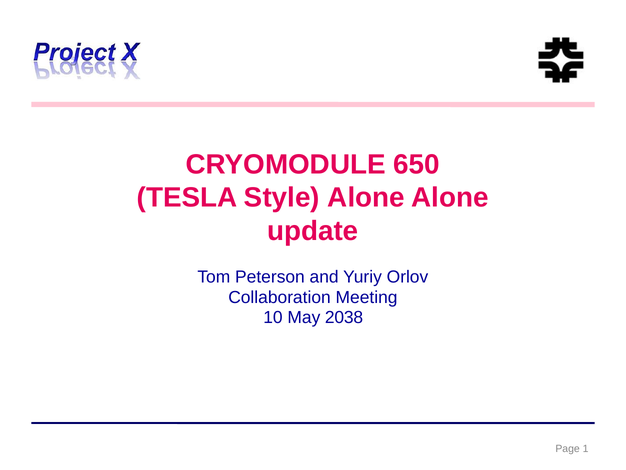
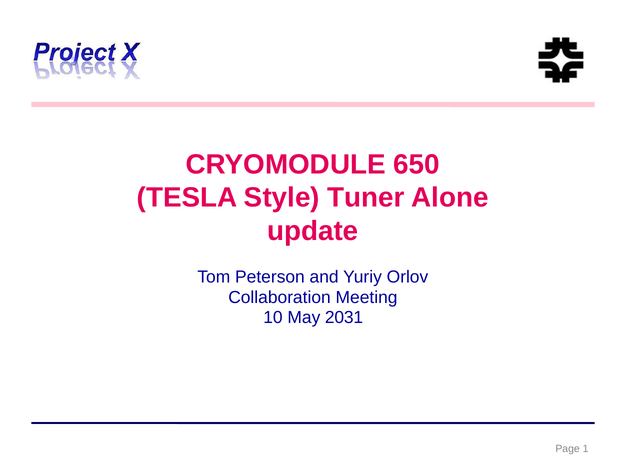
Style Alone: Alone -> Tuner
2038: 2038 -> 2031
